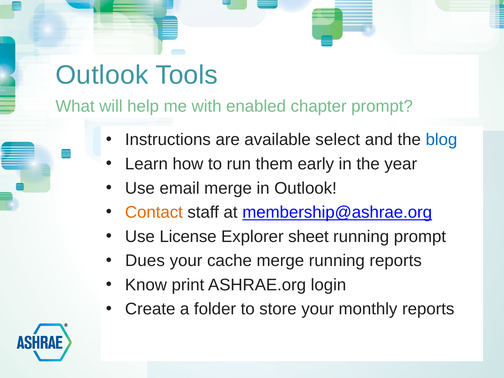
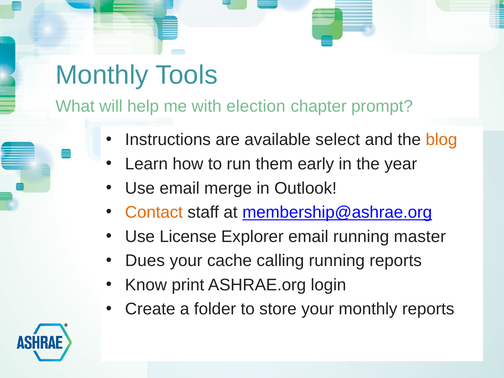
Outlook at (102, 75): Outlook -> Monthly
enabled: enabled -> election
blog colour: blue -> orange
Explorer sheet: sheet -> email
running prompt: prompt -> master
cache merge: merge -> calling
